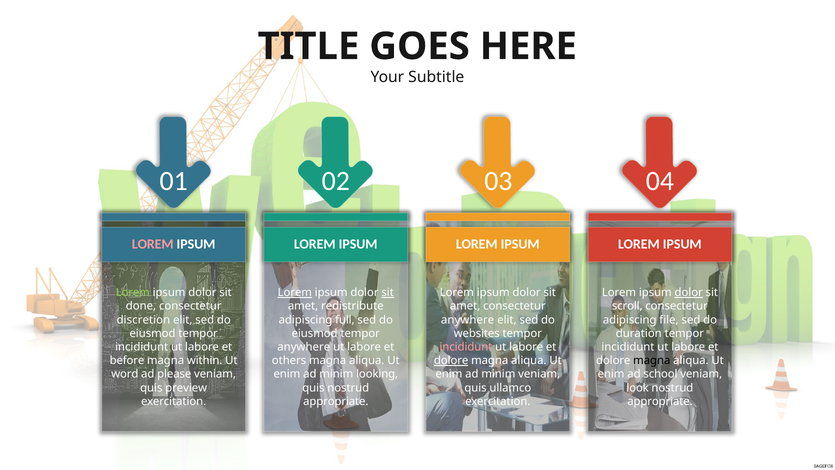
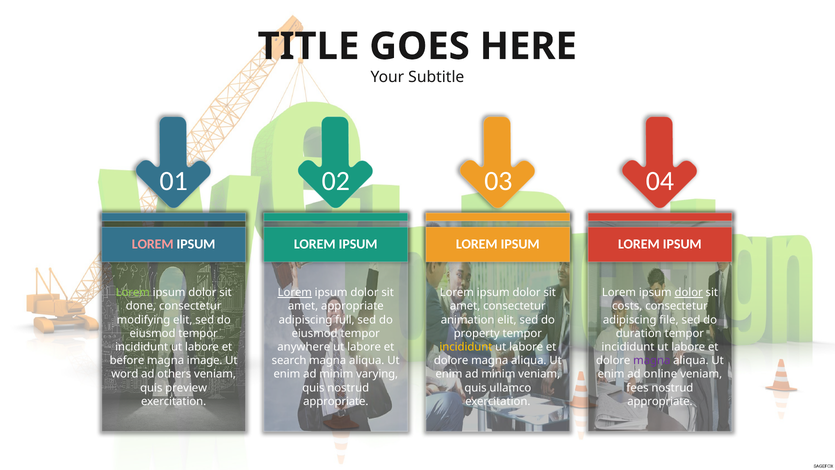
sit at (388, 292) underline: present -> none
amet redistribute: redistribute -> appropriate
scroll: scroll -> costs
discretion: discretion -> modifying
anywhere at (468, 320): anywhere -> animation
websites: websites -> property
incididunt at (466, 347) colour: pink -> yellow
within: within -> image
others: others -> search
dolore at (451, 360) underline: present -> none
magna at (652, 360) colour: black -> purple
please: please -> others
looking: looking -> varying
school: school -> online
look: look -> fees
